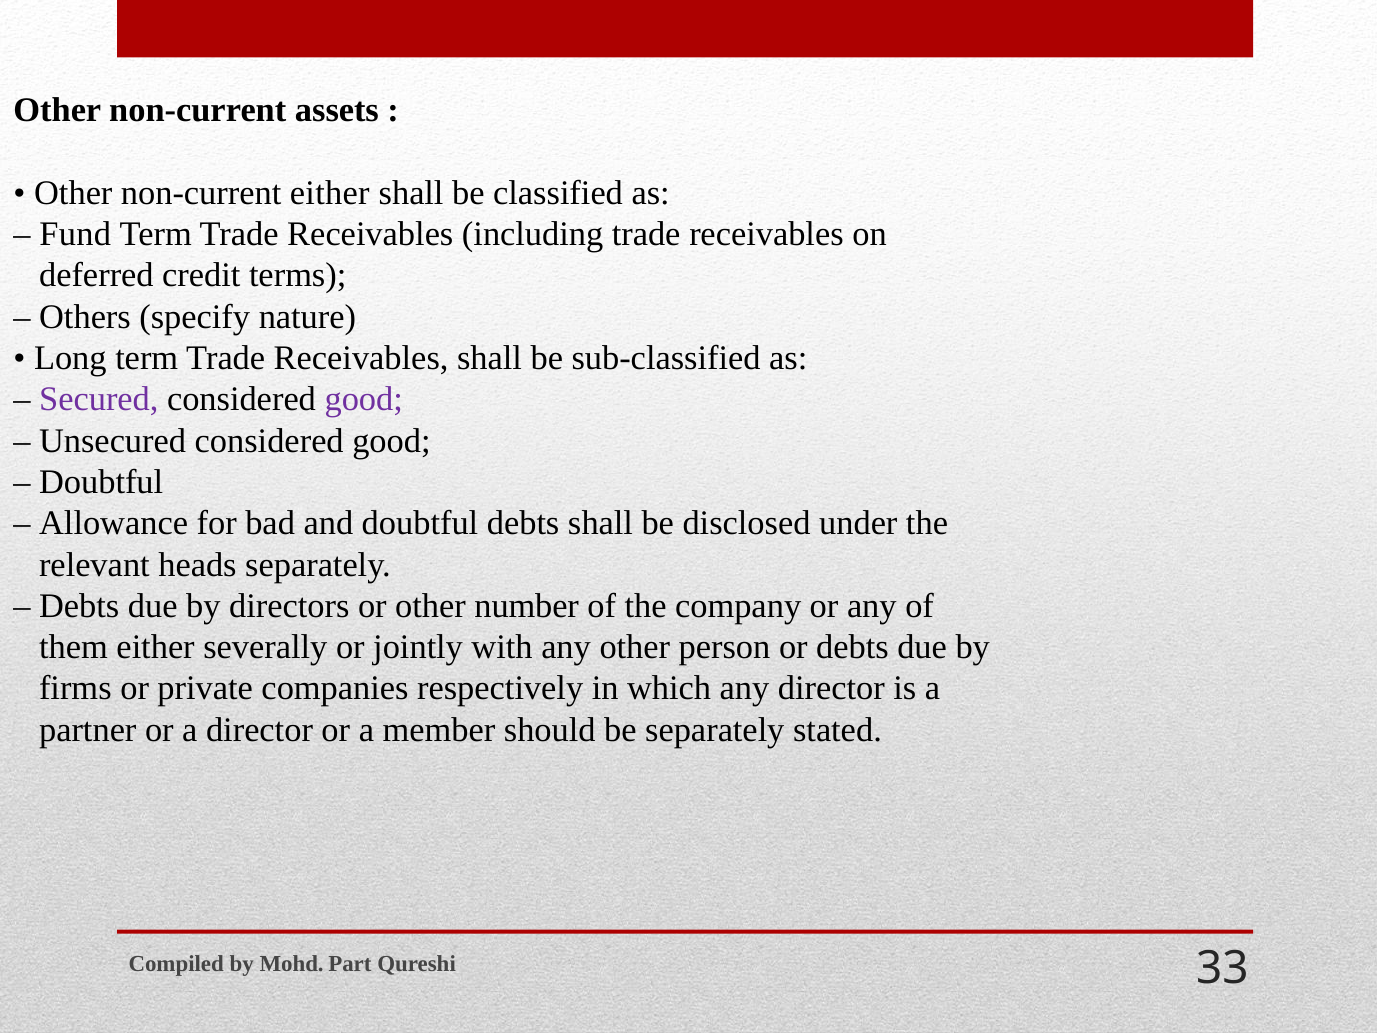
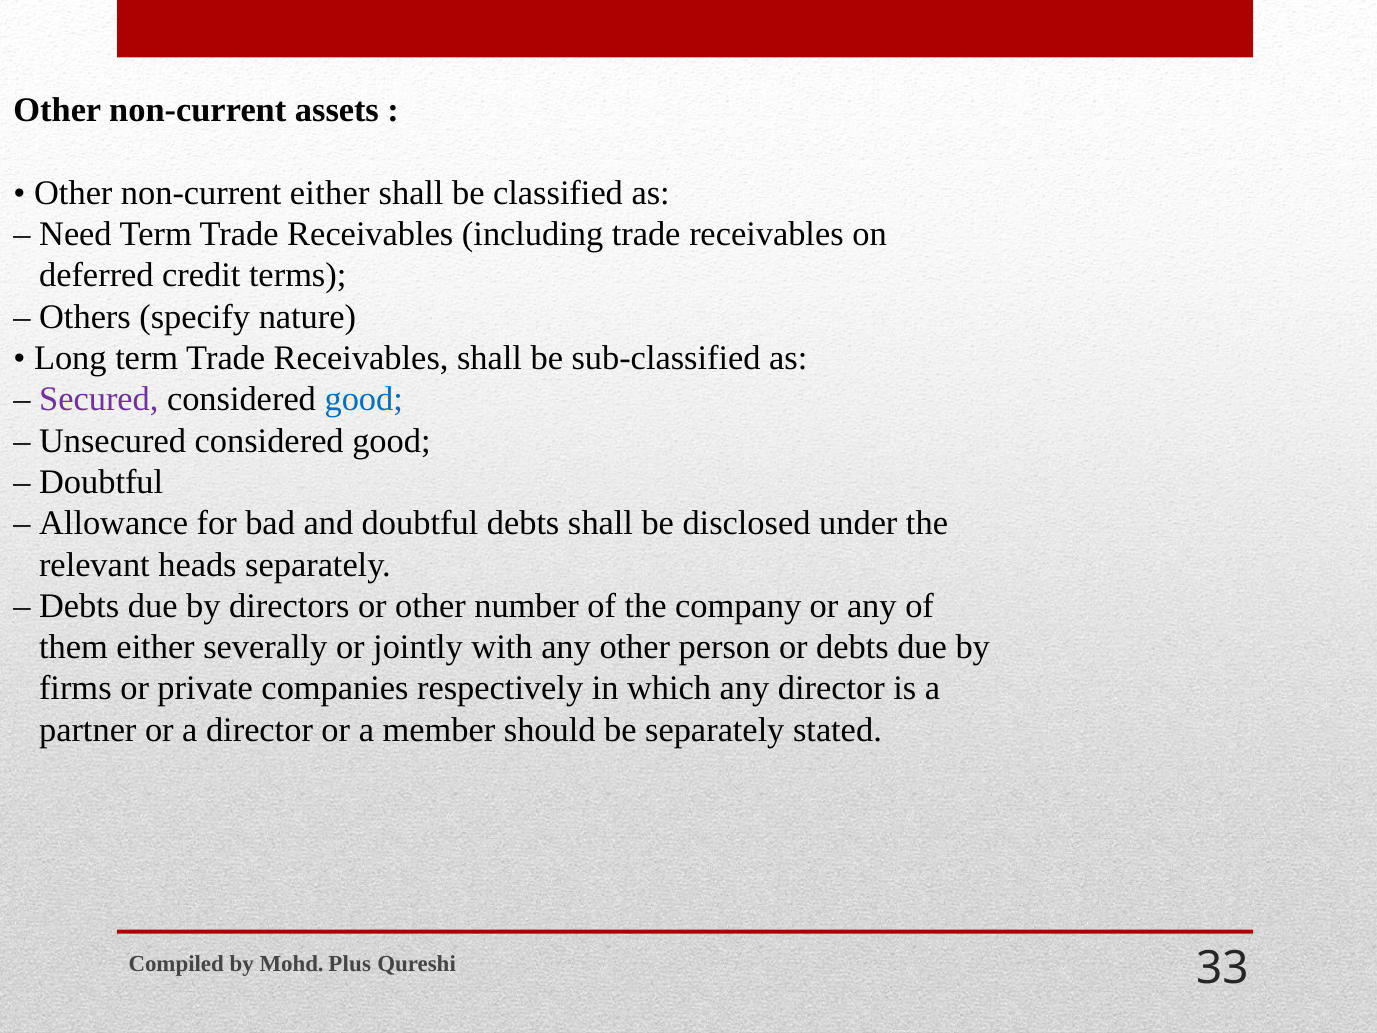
Fund: Fund -> Need
good at (364, 399) colour: purple -> blue
Part: Part -> Plus
